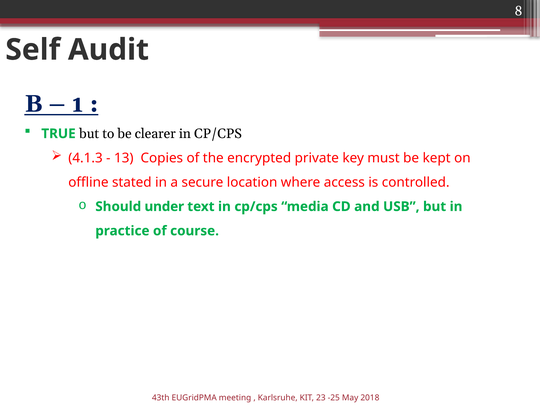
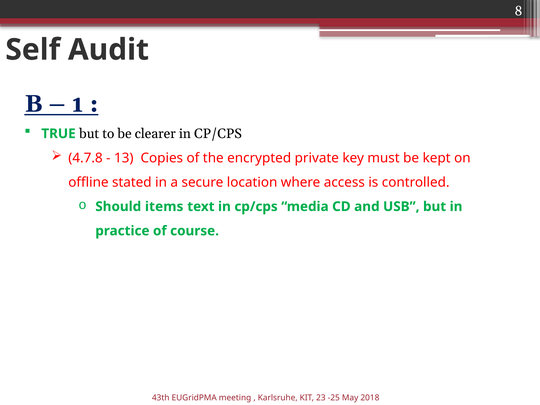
4.1.3: 4.1.3 -> 4.7.8
under: under -> items
